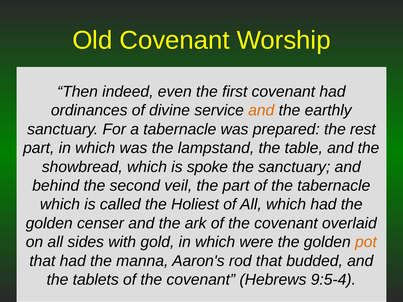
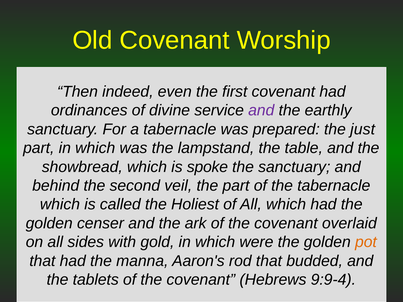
and at (261, 111) colour: orange -> purple
rest: rest -> just
9:5-4: 9:5-4 -> 9:9-4
